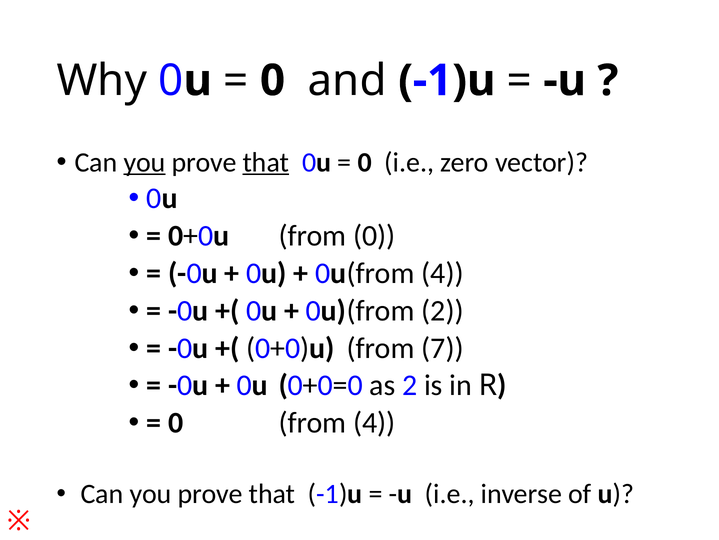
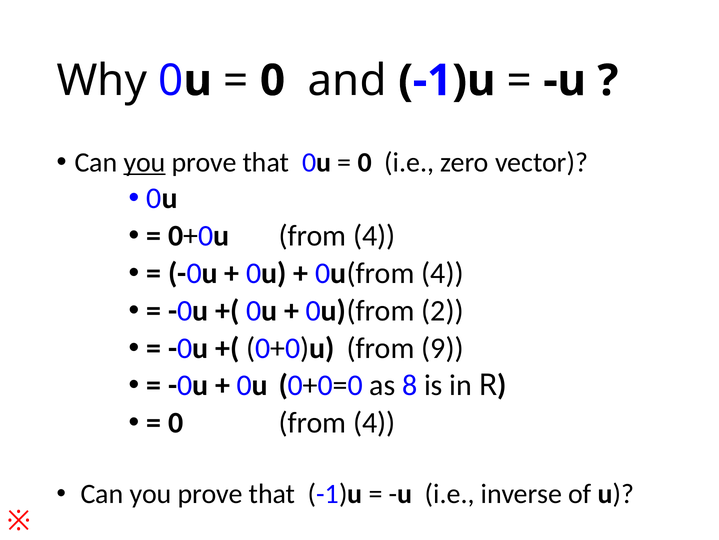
that at (266, 162) underline: present -> none
0+0u from 0: 0 -> 4
7: 7 -> 9
as 2: 2 -> 8
